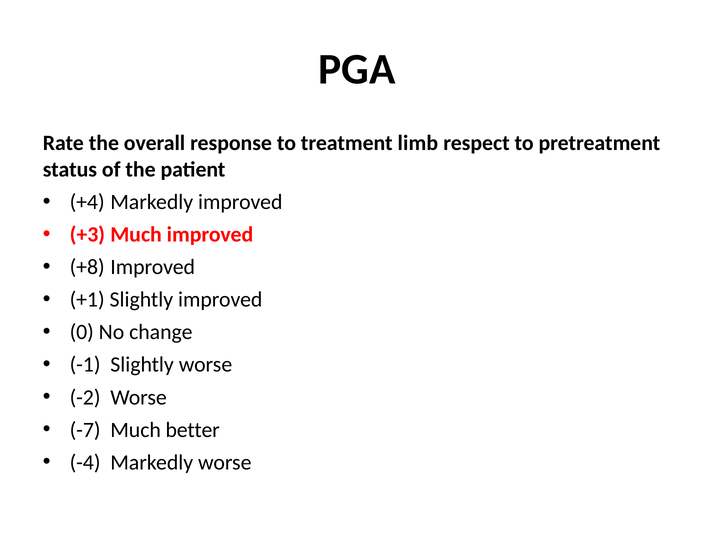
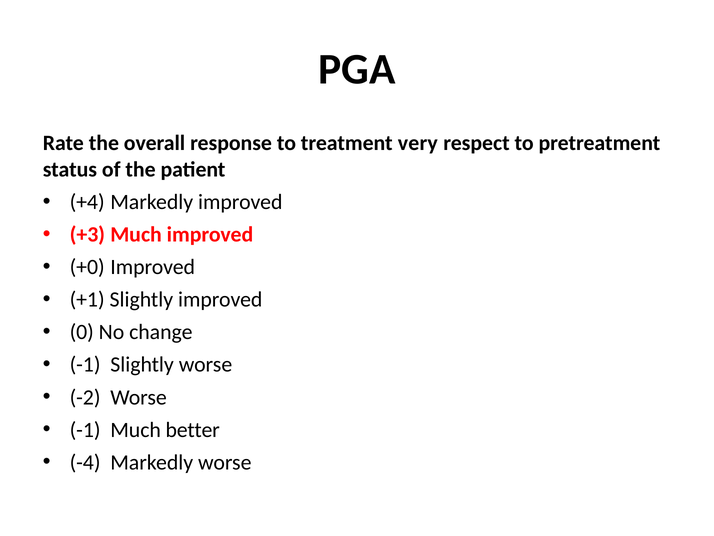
limb: limb -> very
+8: +8 -> +0
-7 at (85, 429): -7 -> -1
